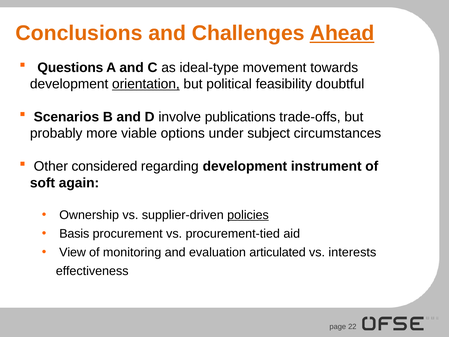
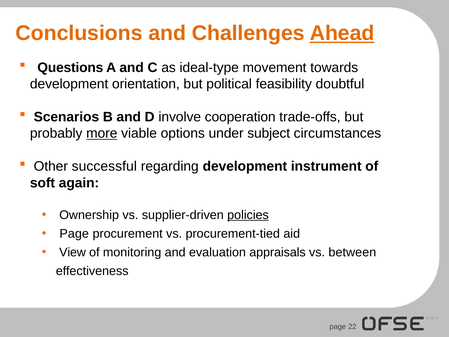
orientation underline: present -> none
publications: publications -> cooperation
more underline: none -> present
considered: considered -> successful
Basis at (74, 234): Basis -> Page
articulated: articulated -> appraisals
interests: interests -> between
